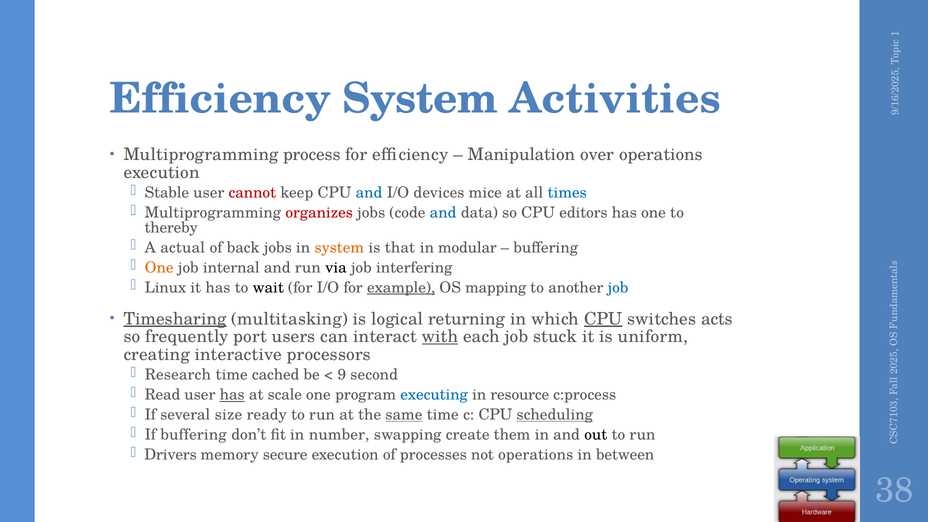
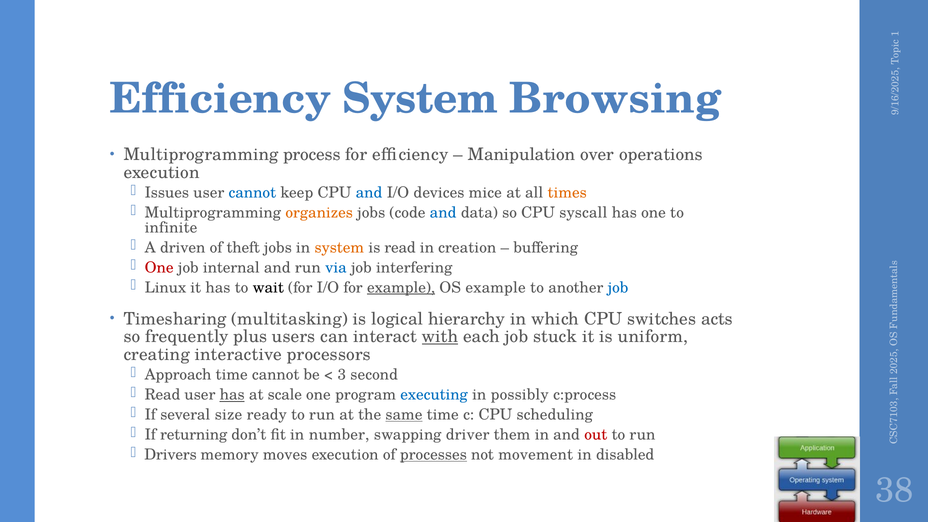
Activities: Activities -> Browsing
Stable: Stable -> Issues
cannot at (252, 193) colour: red -> blue
times colour: blue -> orange
organizes colour: red -> orange
editors: editors -> syscall
thereby: thereby -> infinite
actual: actual -> driven
back: back -> theft
is that: that -> read
modular: modular -> creation
One at (159, 268) colour: orange -> red
via colour: black -> blue
OS mapping: mapping -> example
Timesharing underline: present -> none
returning: returning -> hierarchy
CPU at (603, 319) underline: present -> none
port: port -> plus
Research: Research -> Approach
time cached: cached -> cannot
9 at (342, 375): 9 -> 3
resource: resource -> possibly
scheduling underline: present -> none
If buffering: buffering -> returning
create: create -> driver
out colour: black -> red
secure: secure -> moves
processes underline: none -> present
not operations: operations -> movement
between: between -> disabled
